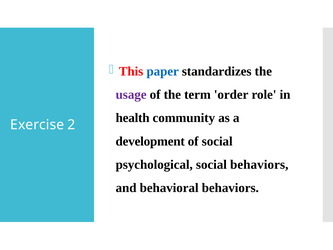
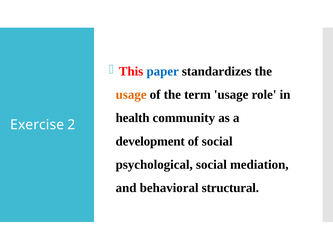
usage at (131, 95) colour: purple -> orange
term order: order -> usage
social behaviors: behaviors -> mediation
behavioral behaviors: behaviors -> structural
